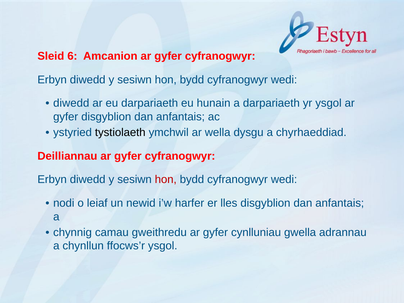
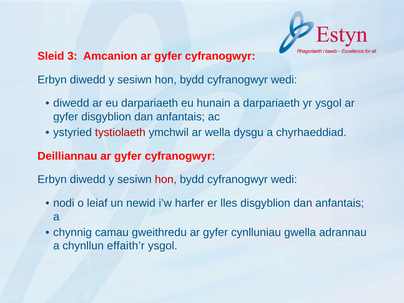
6: 6 -> 3
tystiolaeth colour: black -> red
ffocws’r: ffocws’r -> effaith’r
